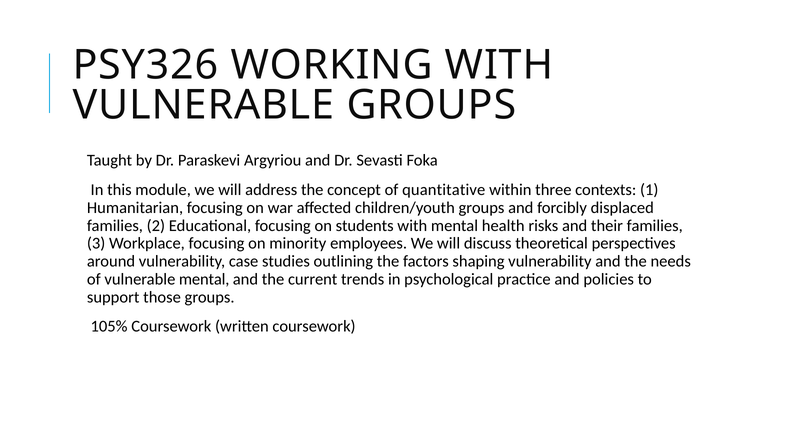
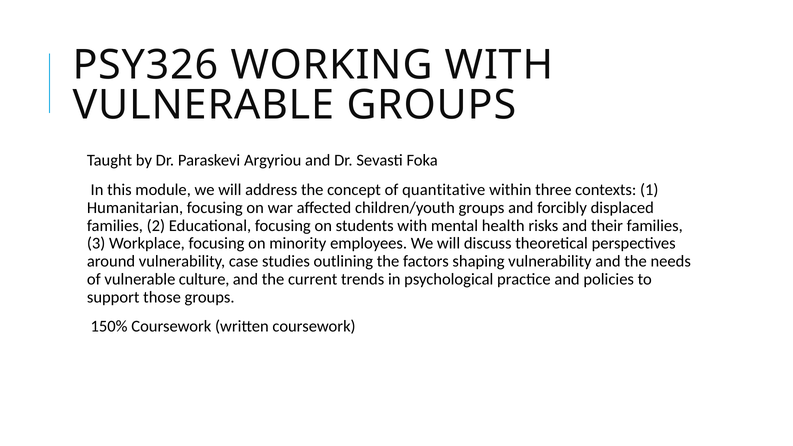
vulnerable mental: mental -> culture
105%: 105% -> 150%
